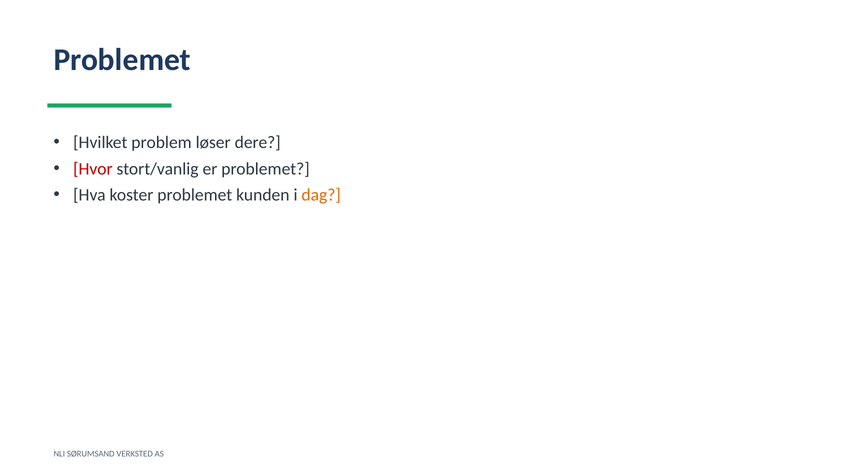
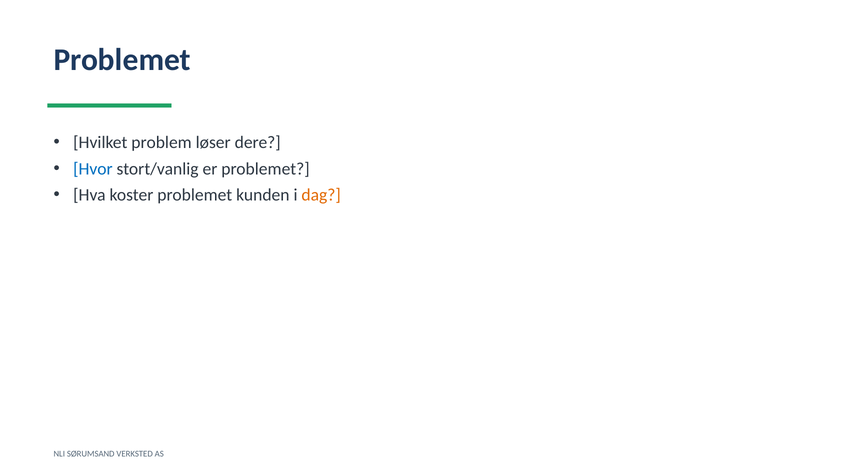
Hvor colour: red -> blue
